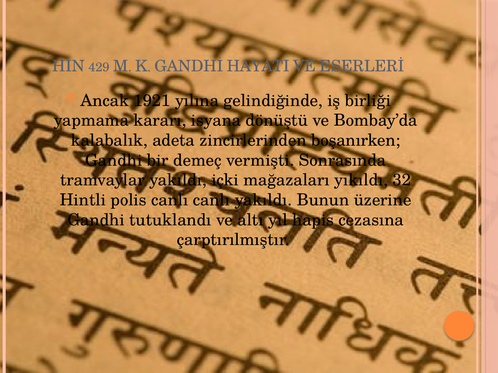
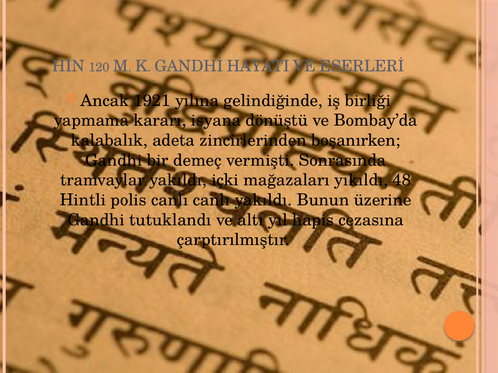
429: 429 -> 120
32: 32 -> 48
